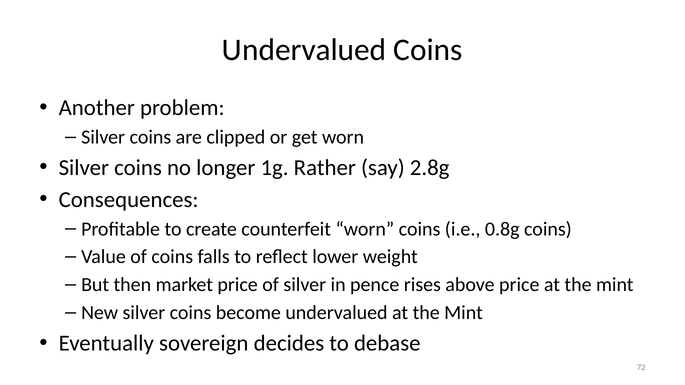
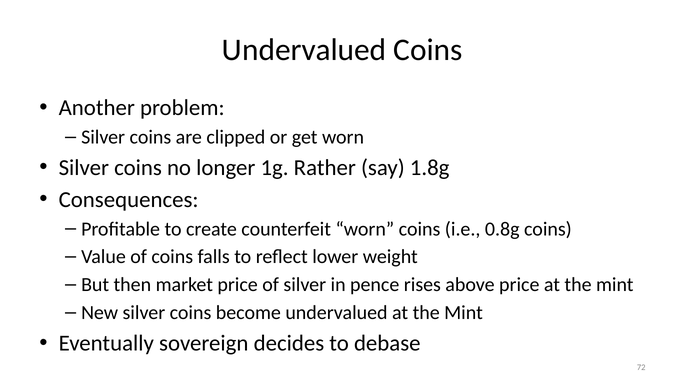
2.8g: 2.8g -> 1.8g
